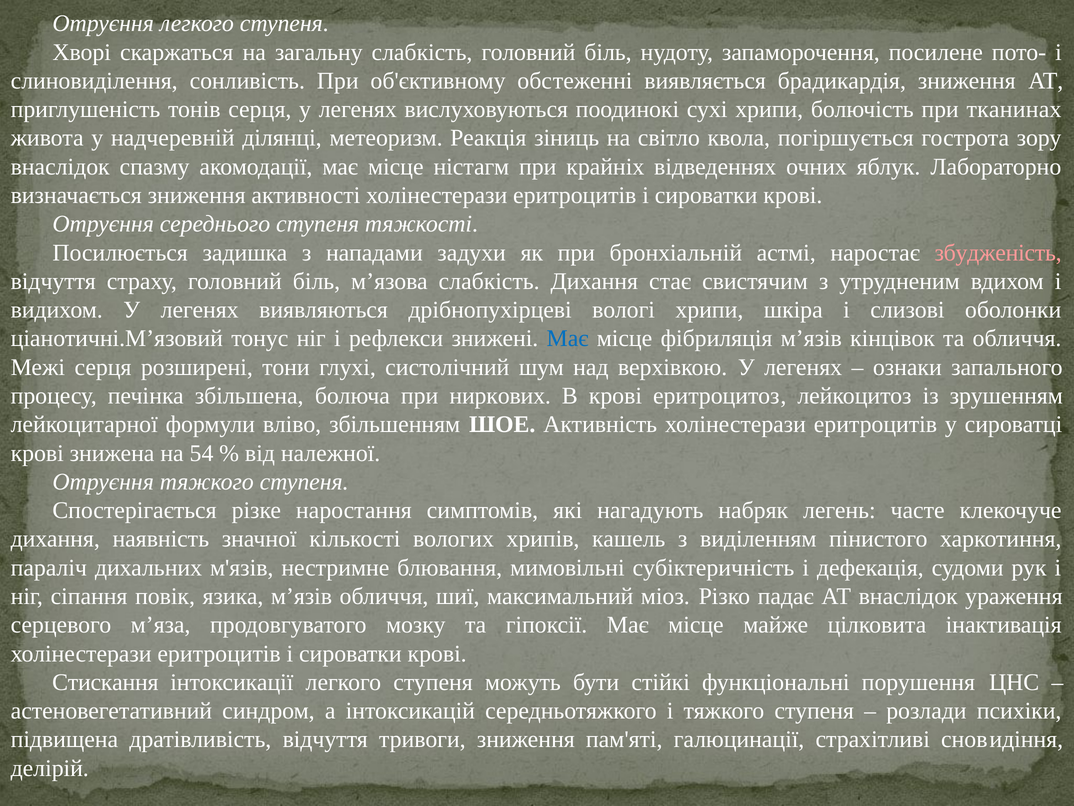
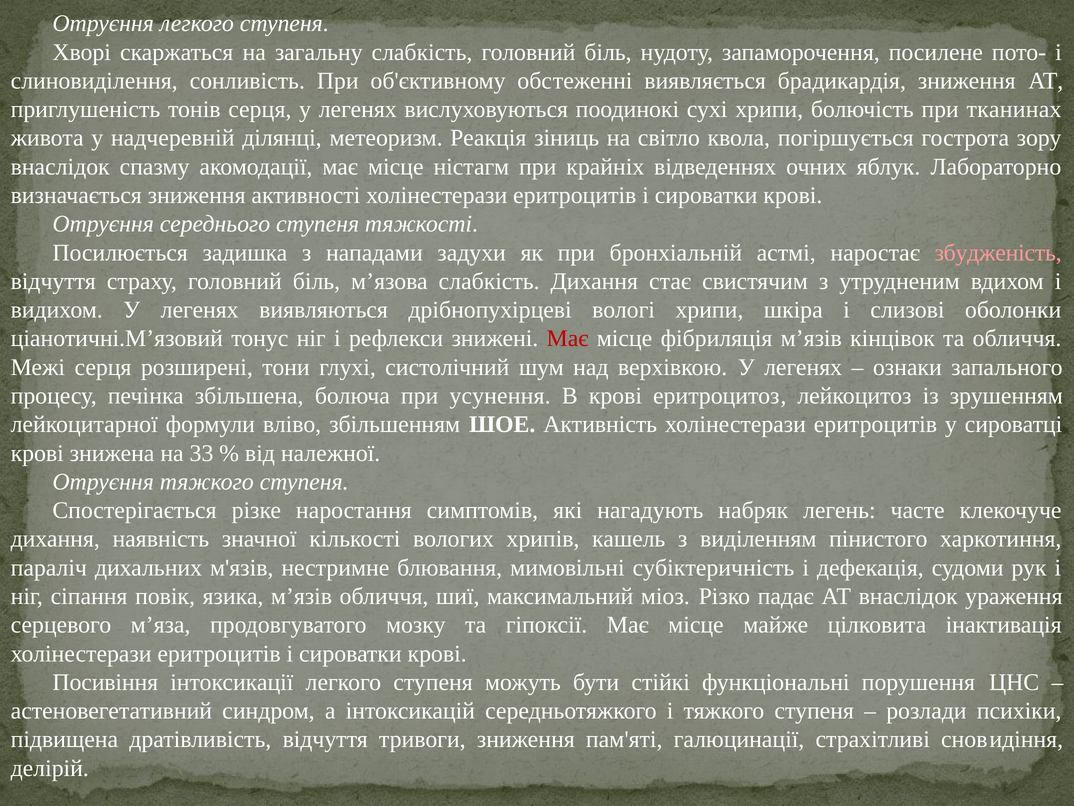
Має at (568, 338) colour: blue -> red
ниркових: ниркових -> усунення
54: 54 -> 33
Стискання: Стискання -> Посивіння
